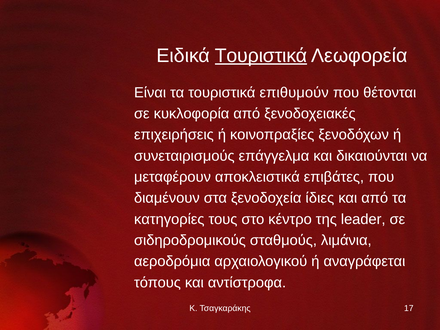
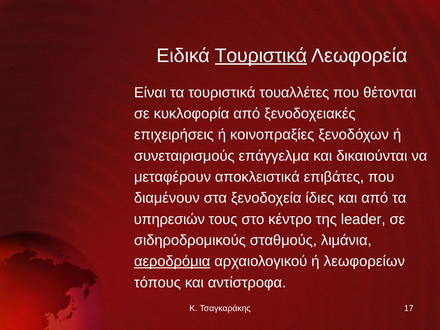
επιθυμούν: επιθυμούν -> τουαλλέτες
κατηγορίες: κατηγορίες -> υπηρεσιών
αεροδρόμια underline: none -> present
αναγράφεται: αναγράφεται -> λεωφορείων
